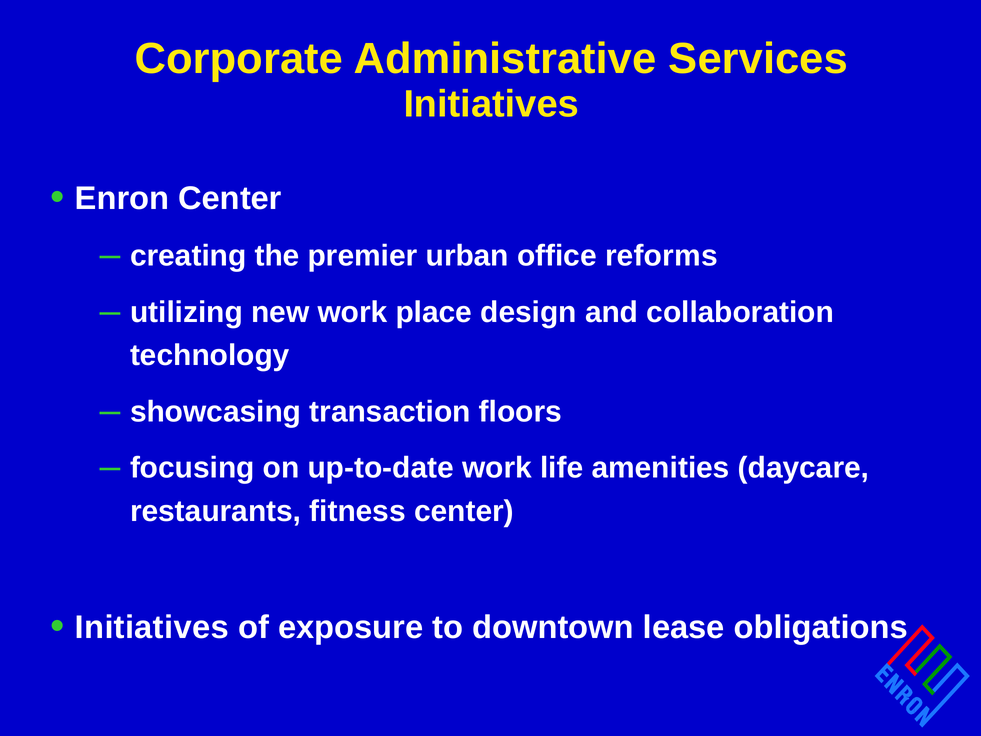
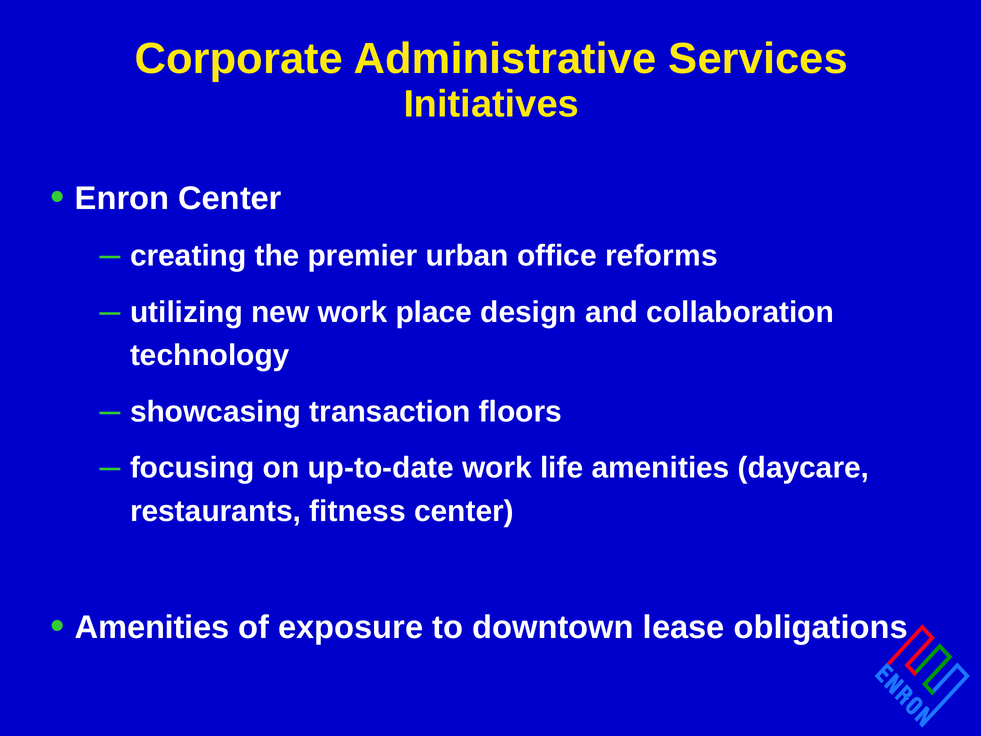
Initiatives at (152, 627): Initiatives -> Amenities
